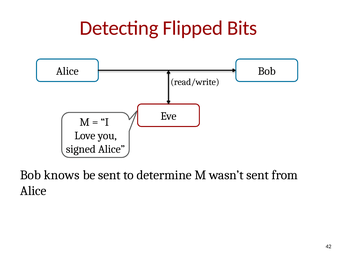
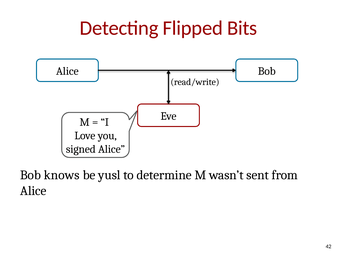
be sent: sent -> yusl
